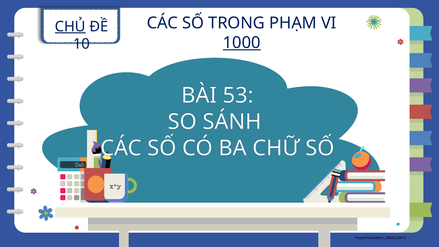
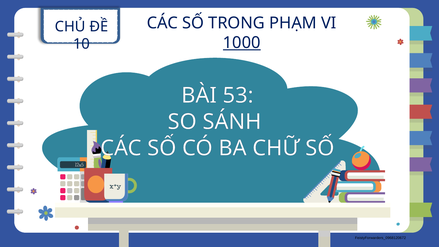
CHỦ underline: present -> none
